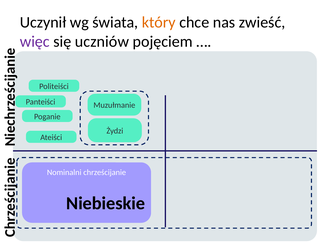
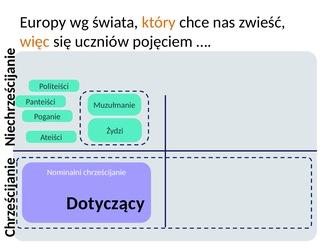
Uczynił: Uczynił -> Europy
więc colour: purple -> orange
Niebieskie: Niebieskie -> Dotyczący
